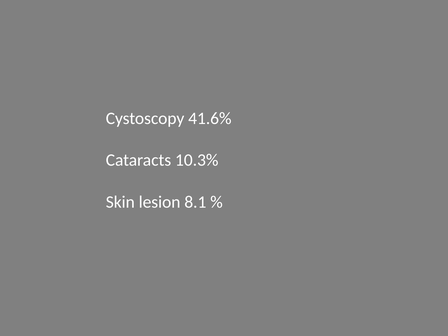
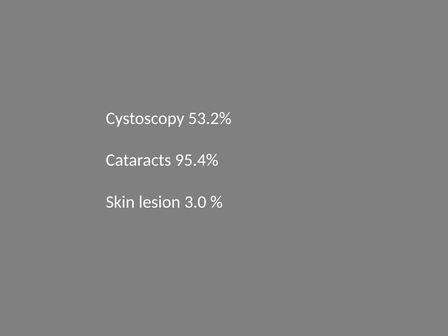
41.6%: 41.6% -> 53.2%
10.3%: 10.3% -> 95.4%
8.1: 8.1 -> 3.0
